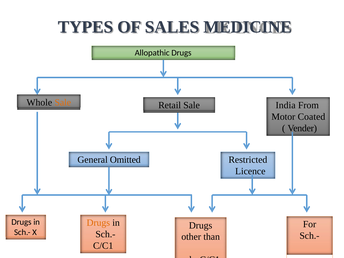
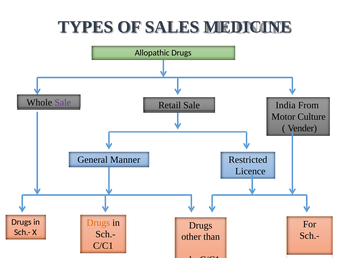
Sale at (63, 102) colour: orange -> purple
Coated: Coated -> Culture
Omitted: Omitted -> Manner
